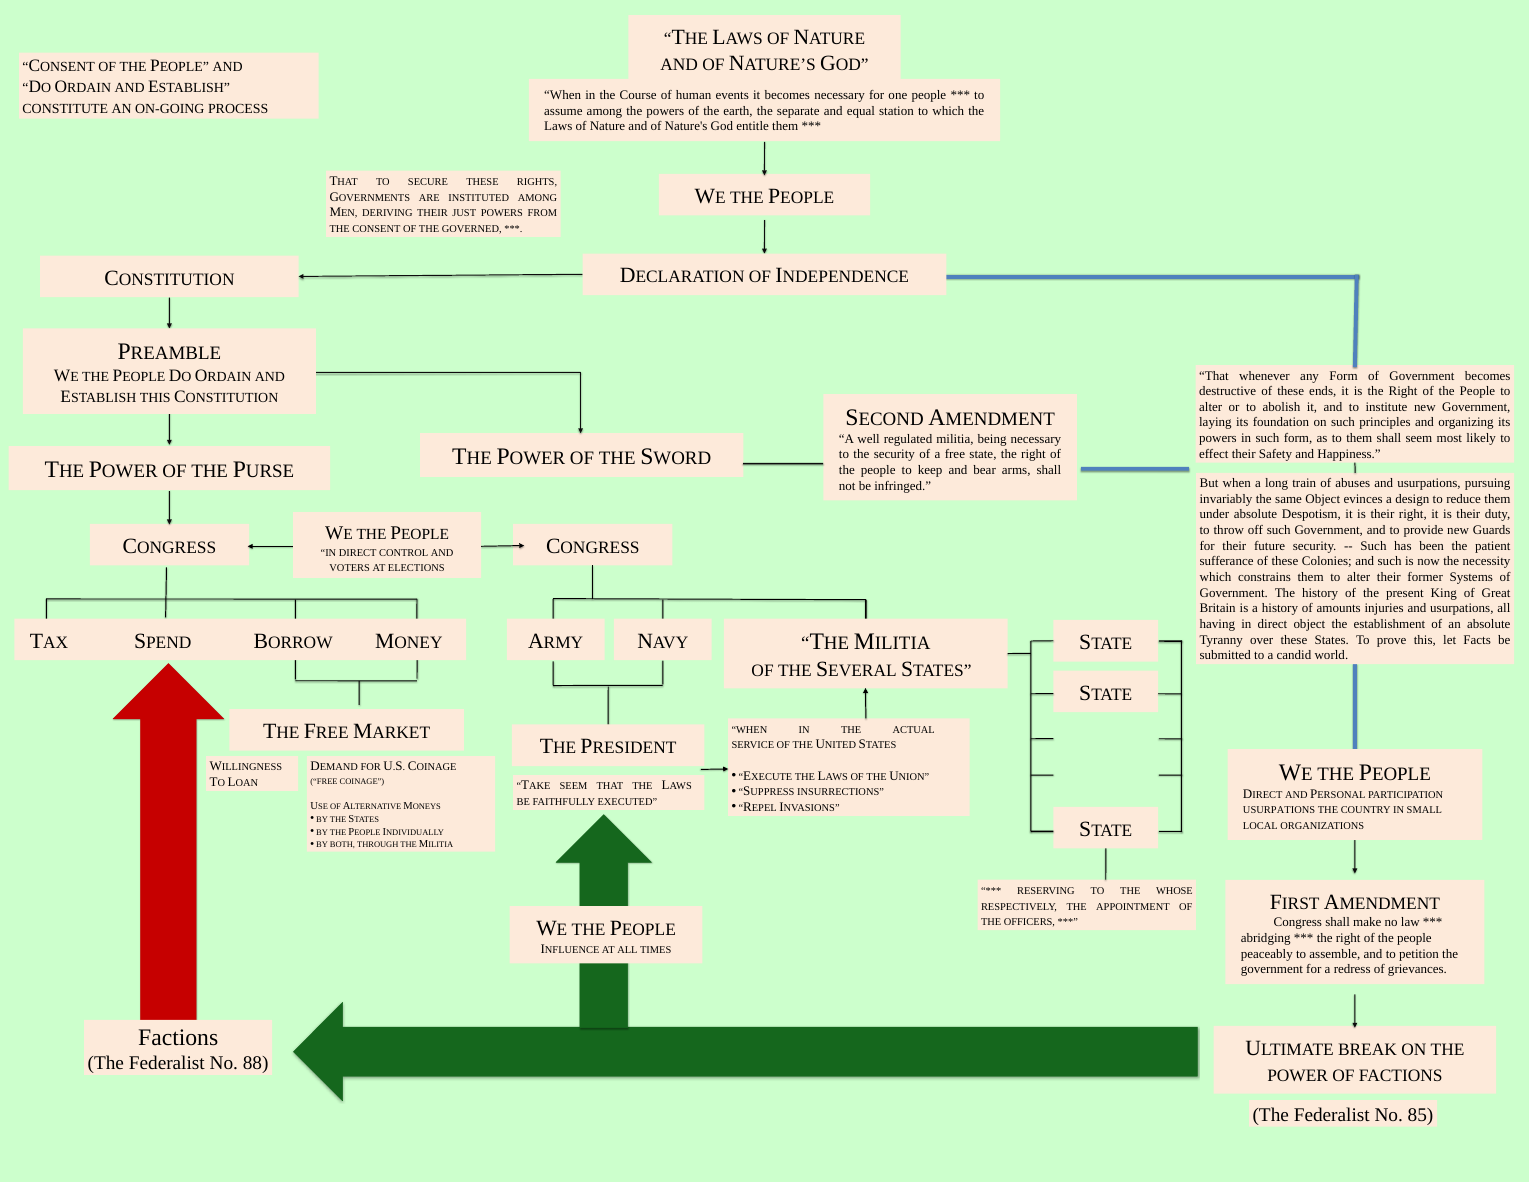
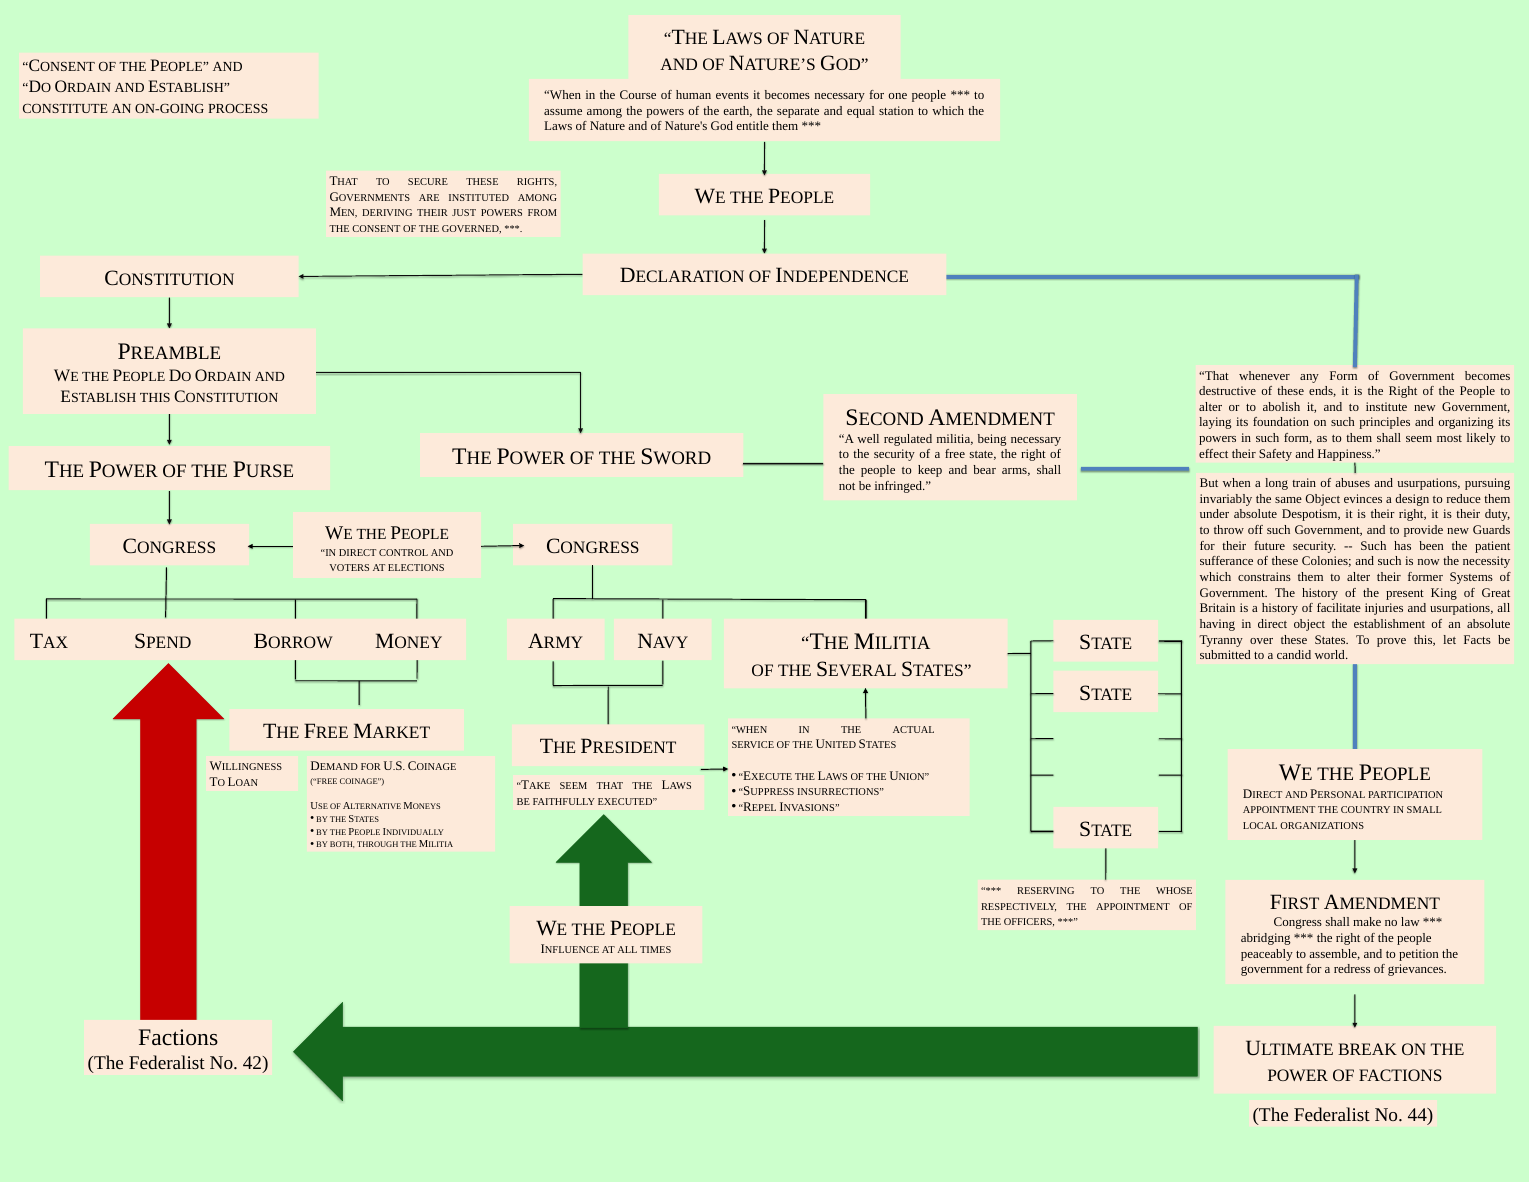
amounts: amounts -> facilitate
USURPATIONS at (1279, 810): USURPATIONS -> APPOINTMENT
88: 88 -> 42
85: 85 -> 44
